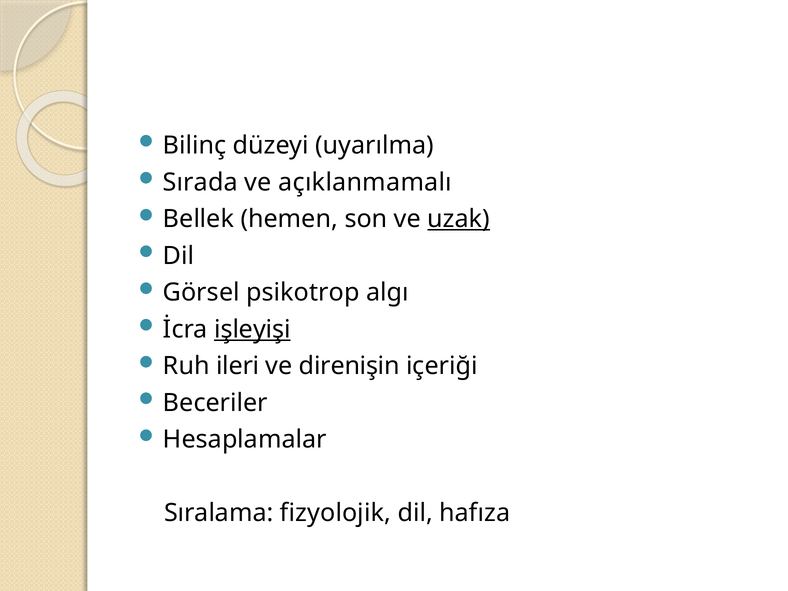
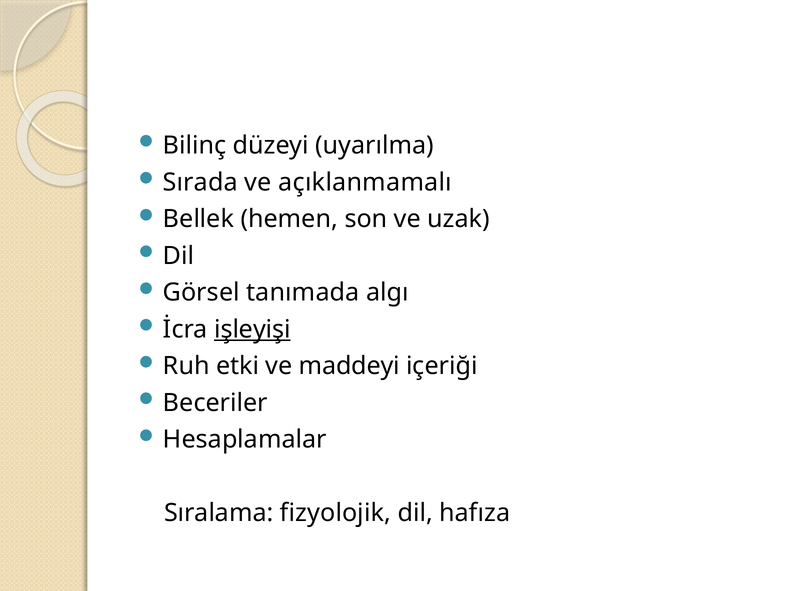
uzak underline: present -> none
psikotrop: psikotrop -> tanımada
ileri: ileri -> etki
direnişin: direnişin -> maddeyi
